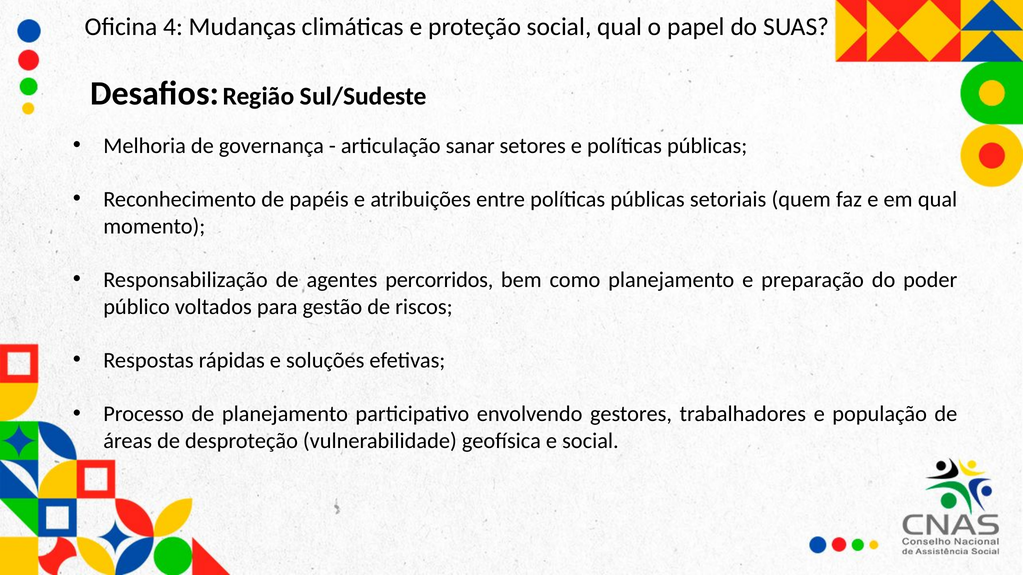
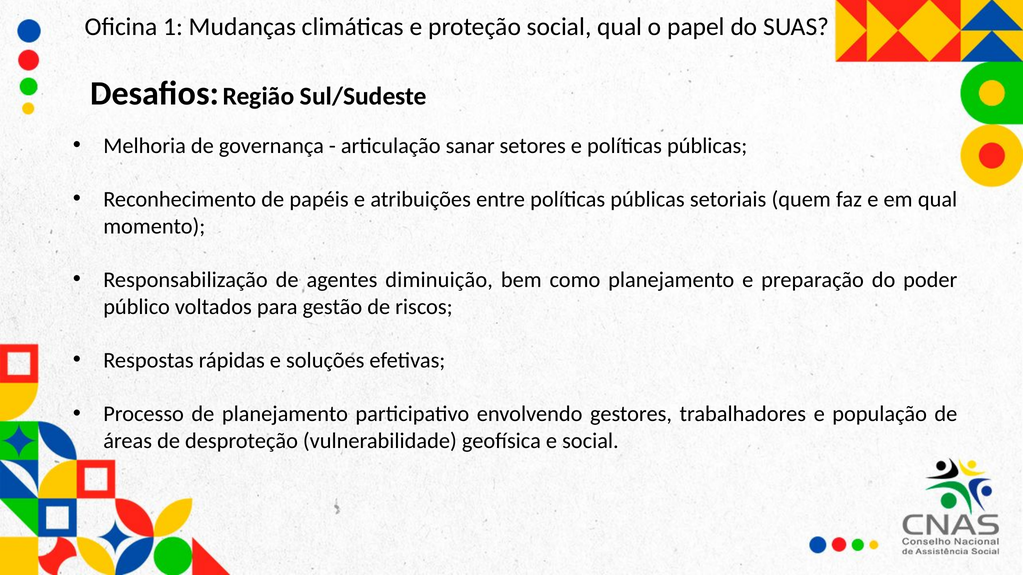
4: 4 -> 1
percorridos: percorridos -> diminuição
